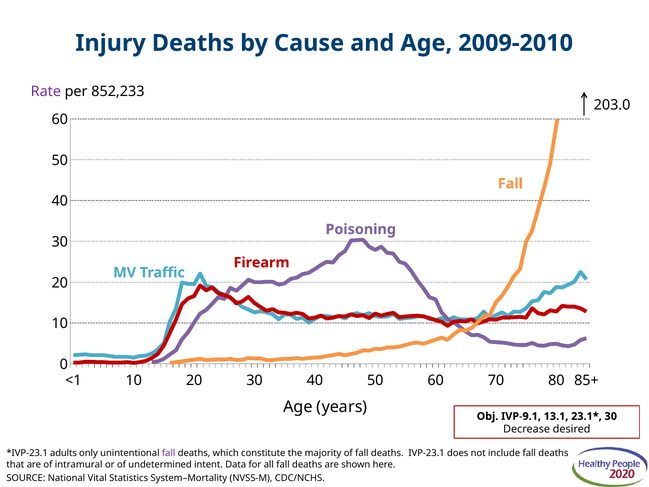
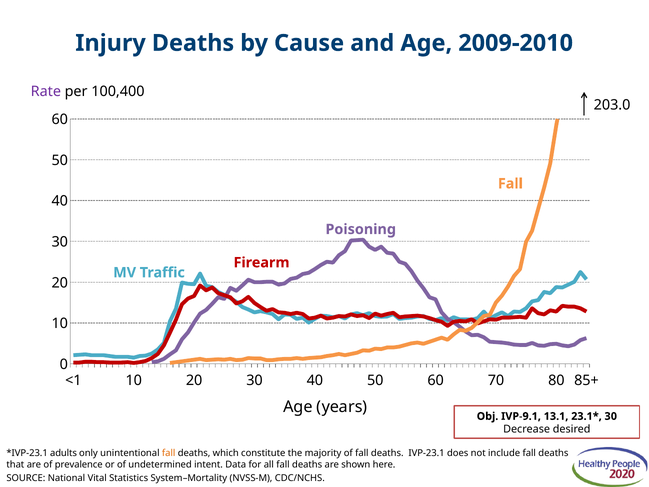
852,233: 852,233 -> 100,400
fall at (169, 453) colour: purple -> orange
intramural: intramural -> prevalence
